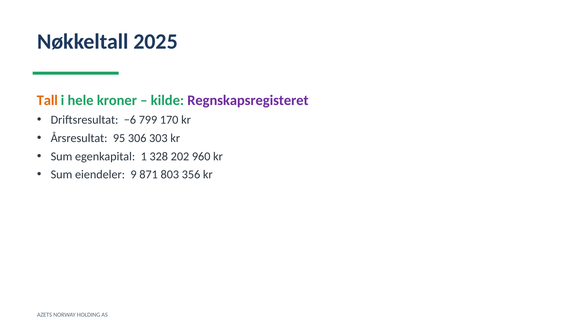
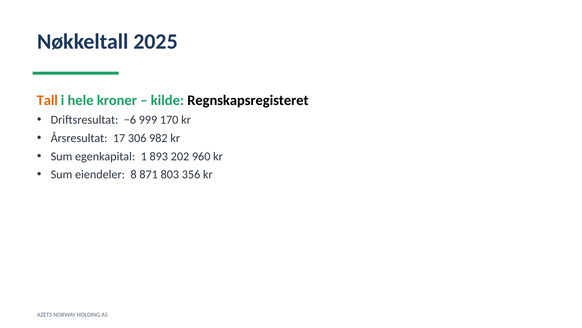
Regnskapsregisteret colour: purple -> black
799: 799 -> 999
95: 95 -> 17
303: 303 -> 982
328: 328 -> 893
9: 9 -> 8
